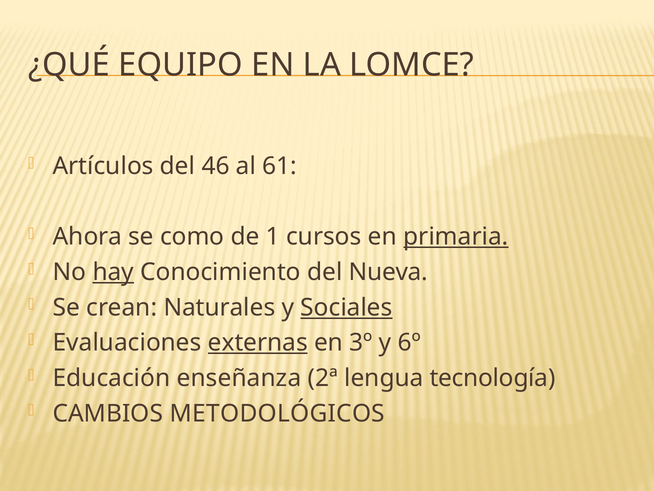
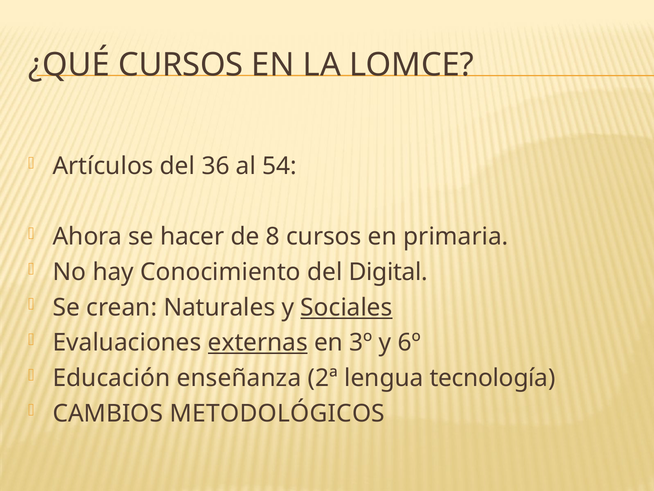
¿QUÉ EQUIPO: EQUIPO -> CURSOS
46: 46 -> 36
61: 61 -> 54
como: como -> hacer
1: 1 -> 8
primaria underline: present -> none
hay underline: present -> none
Nueva: Nueva -> Digital
